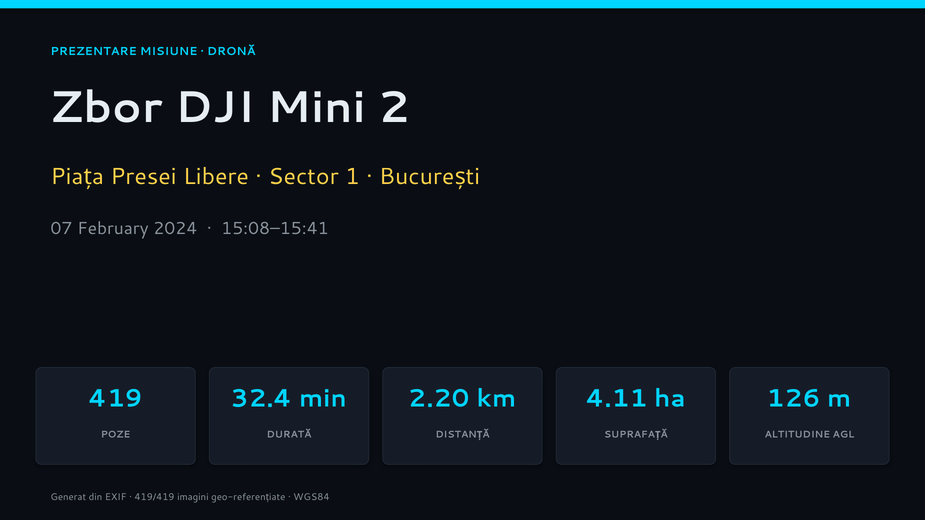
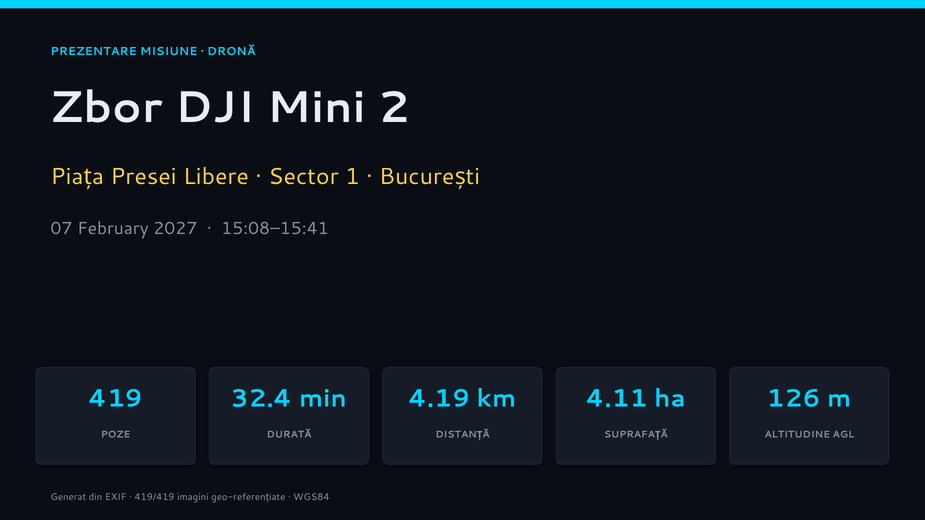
2024: 2024 -> 2027
2.20: 2.20 -> 4.19
